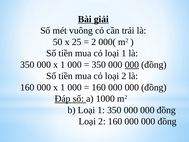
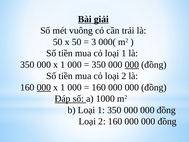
x 25: 25 -> 50
2 at (94, 42): 2 -> 3
000 at (44, 87) underline: none -> present
